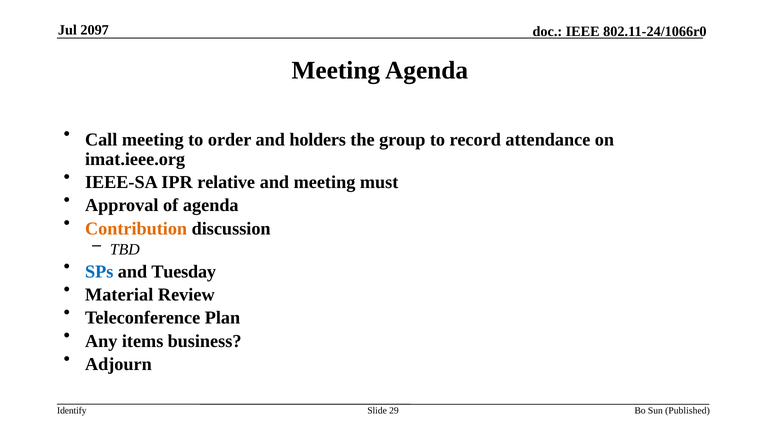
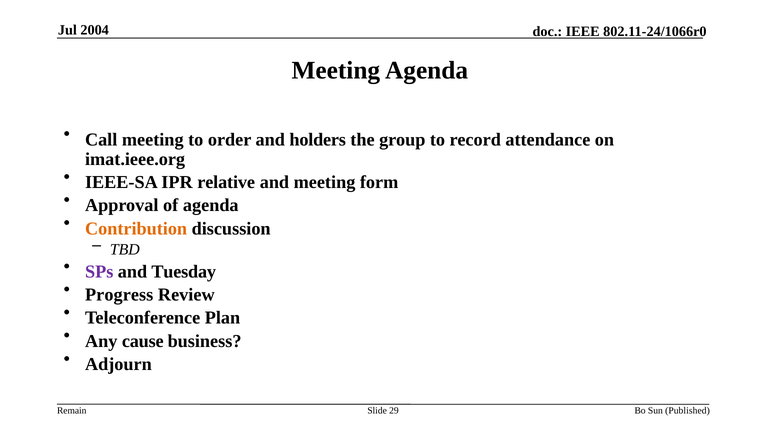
2097: 2097 -> 2004
must: must -> form
SPs colour: blue -> purple
Material: Material -> Progress
items: items -> cause
Identify: Identify -> Remain
